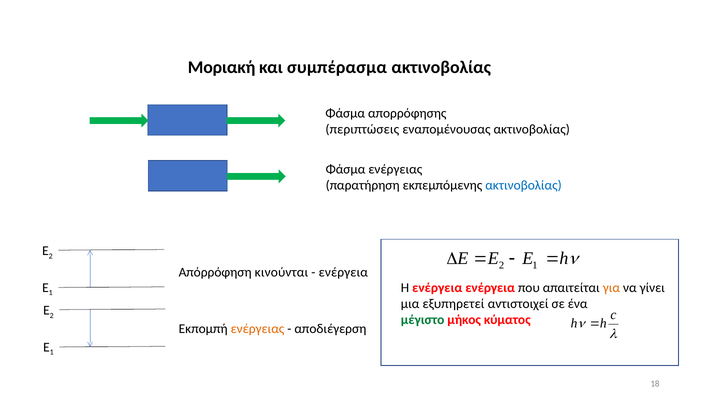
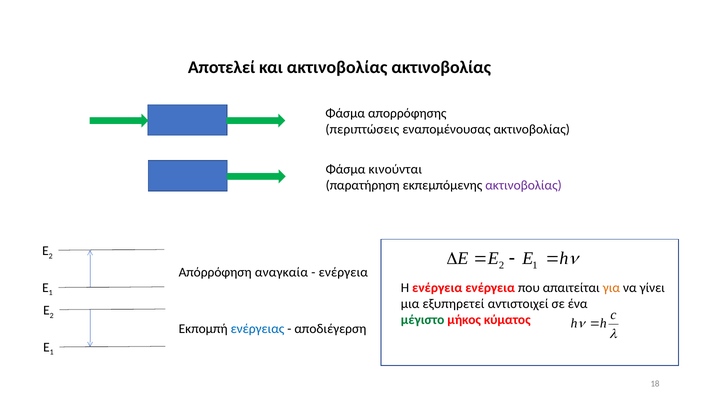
Μοριακή: Μοριακή -> Αποτελεί
και συμπέρασμα: συμπέρασμα -> ακτινοβολίας
Φάσμα ενέργειας: ενέργειας -> κινούνται
ακτινοβολίας at (523, 185) colour: blue -> purple
κινούνται: κινούνται -> αναγκαία
ενέργειας at (257, 329) colour: orange -> blue
